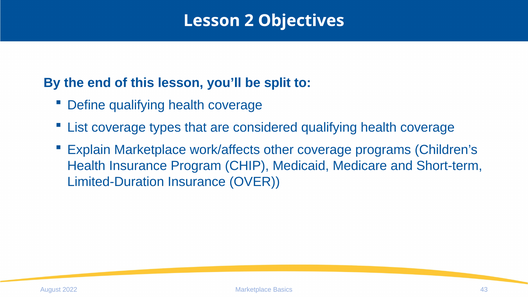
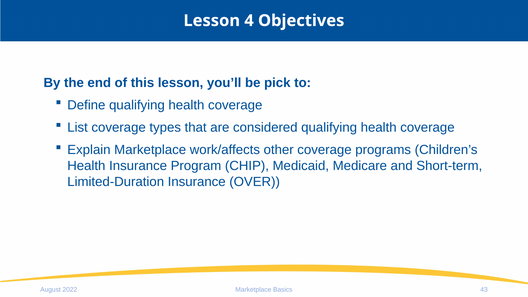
2: 2 -> 4
split: split -> pick
